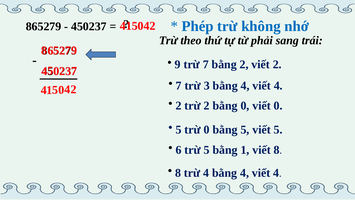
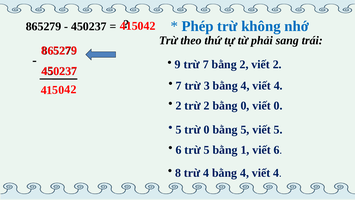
viết 8: 8 -> 6
